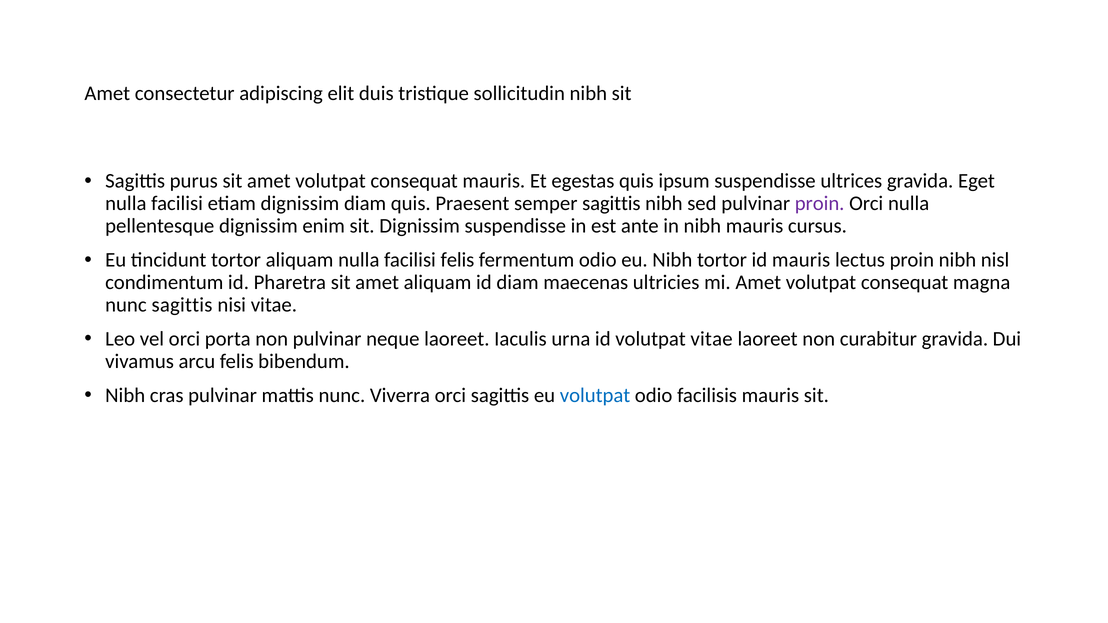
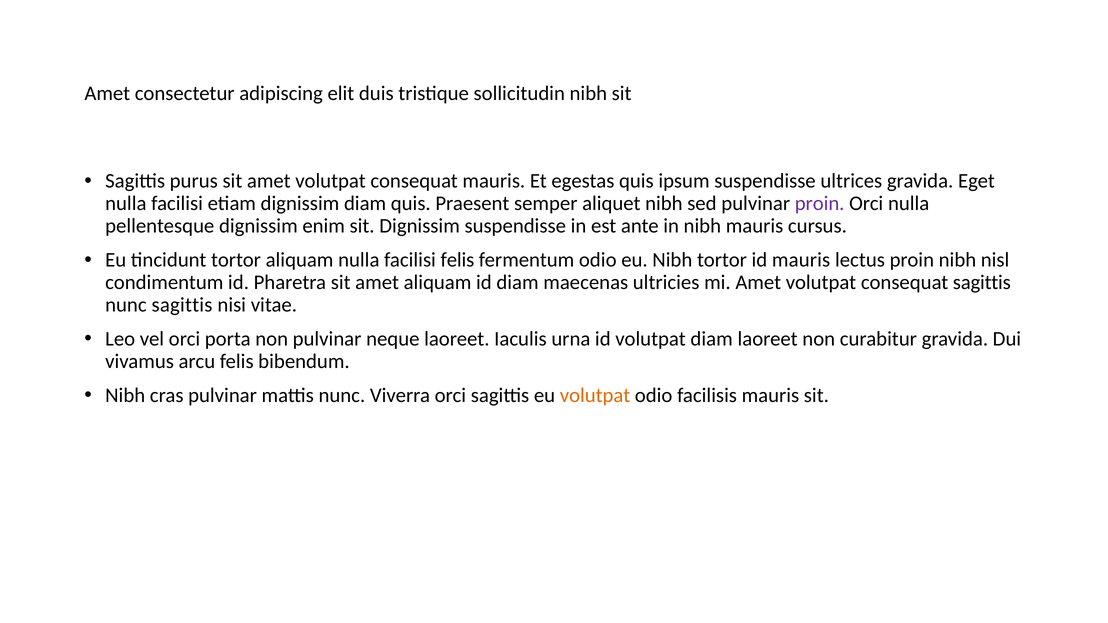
semper sagittis: sagittis -> aliquet
consequat magna: magna -> sagittis
volutpat vitae: vitae -> diam
volutpat at (595, 395) colour: blue -> orange
